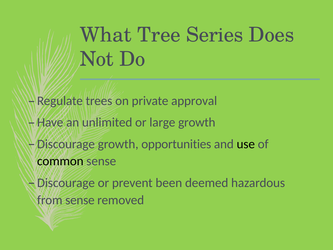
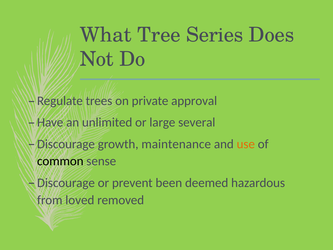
large growth: growth -> several
opportunities: opportunities -> maintenance
use colour: black -> orange
from sense: sense -> loved
